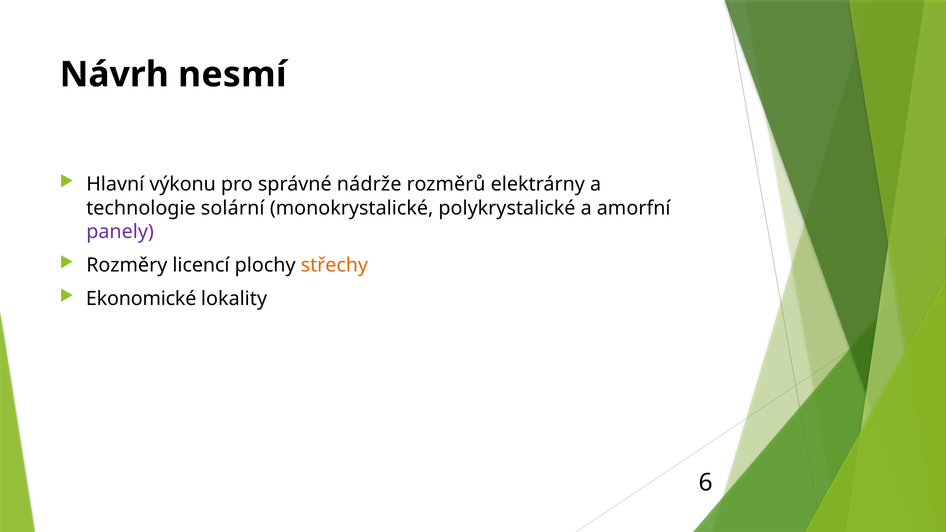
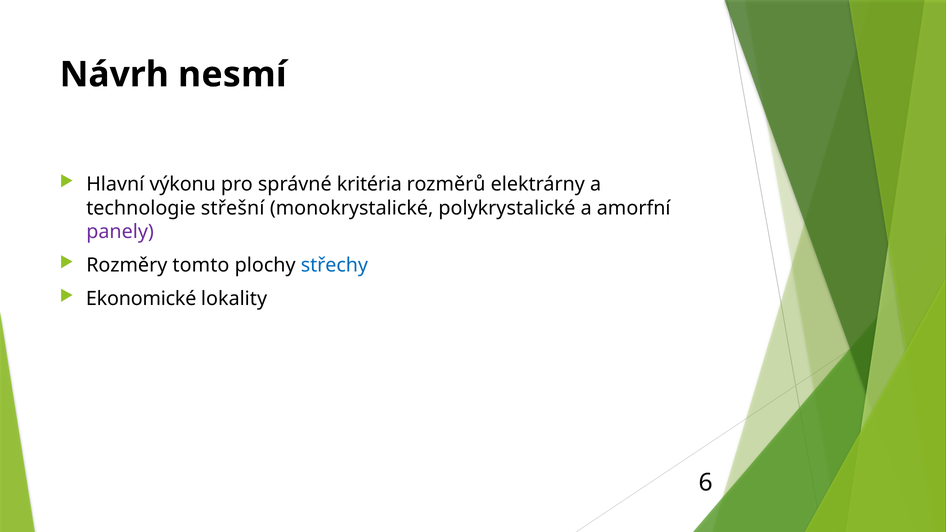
nádrže: nádrže -> kritéria
solární: solární -> střešní
licencí: licencí -> tomto
střechy colour: orange -> blue
